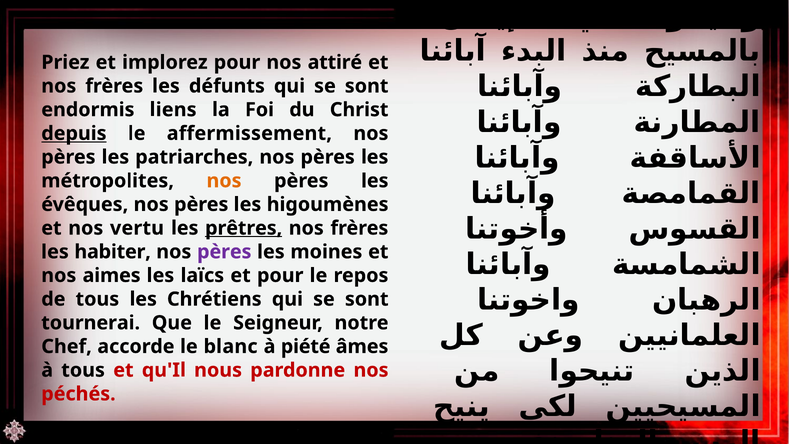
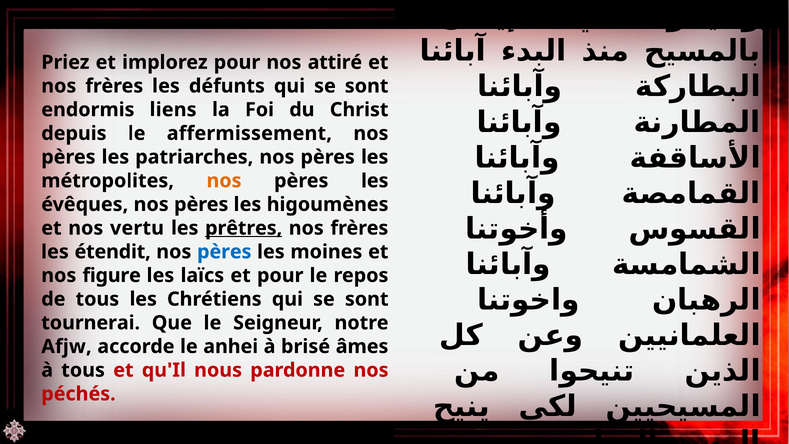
depuis underline: present -> none
habiter: habiter -> étendit
pères at (224, 252) colour: purple -> blue
aimes: aimes -> figure
Chef: Chef -> Afjw
blanc: blanc -> anhei
piété: piété -> brisé
